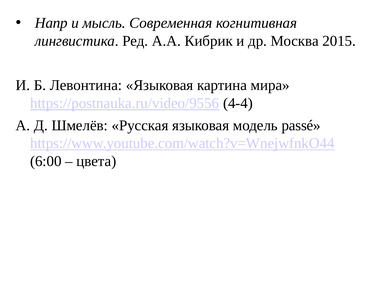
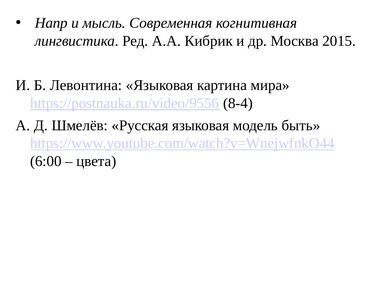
4-4: 4-4 -> 8-4
passé: passé -> быть
